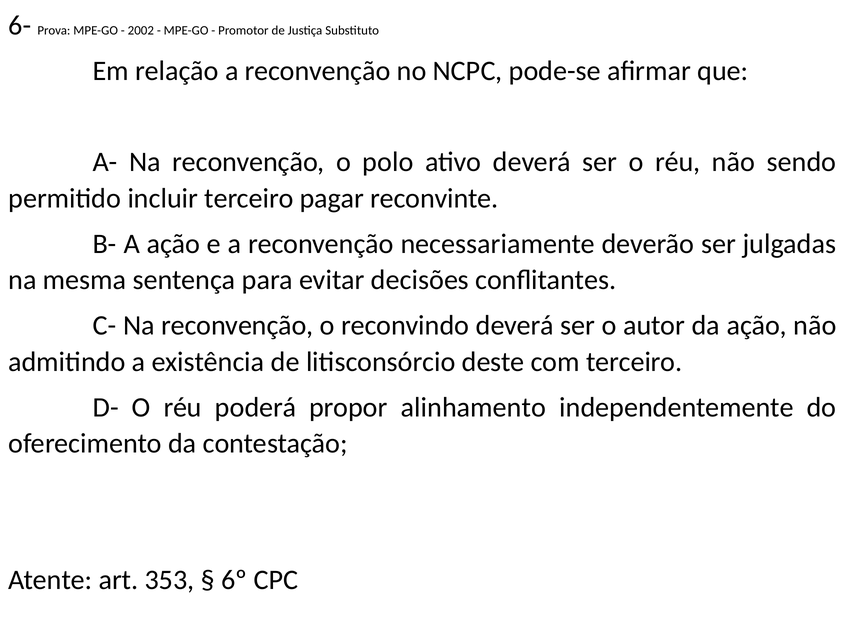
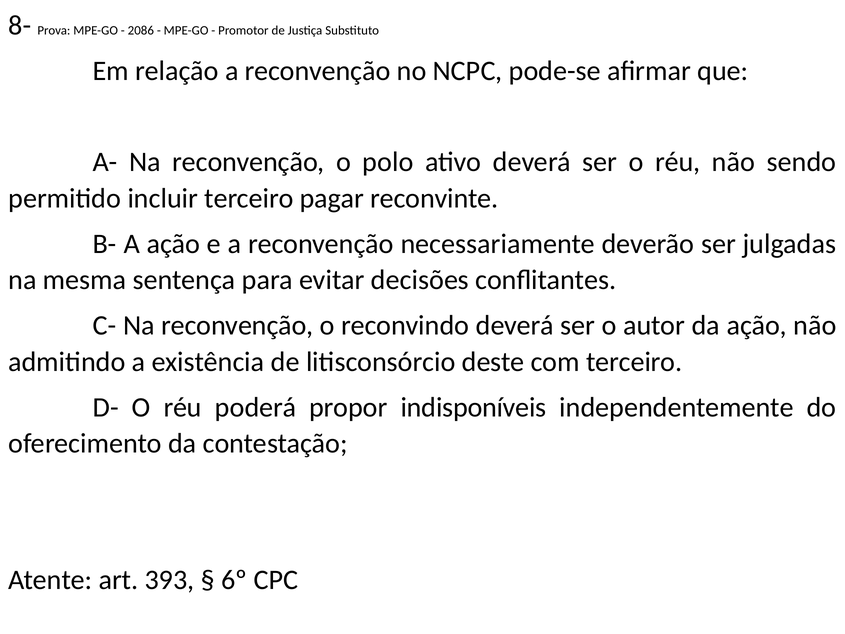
6-: 6- -> 8-
2002: 2002 -> 2086
alinhamento: alinhamento -> indisponíveis
353: 353 -> 393
